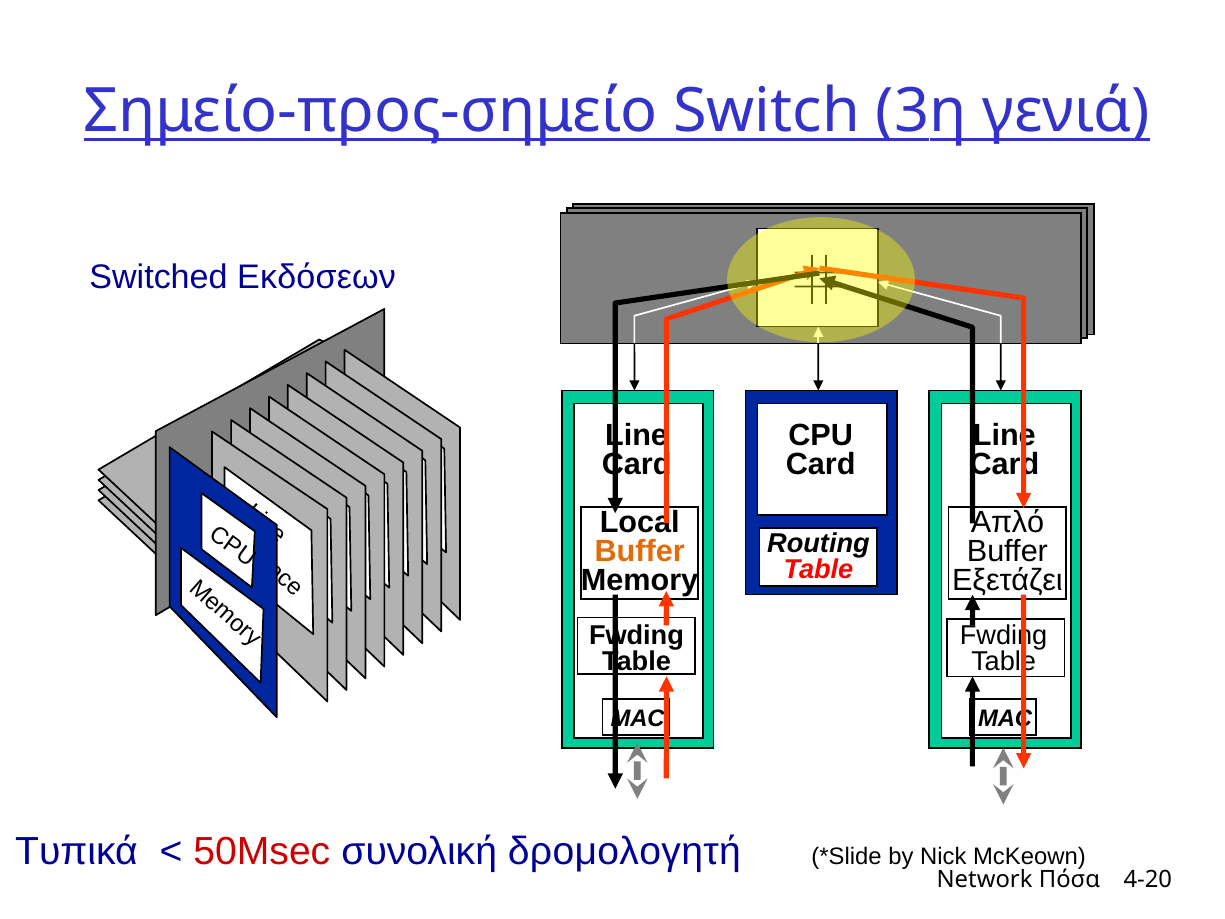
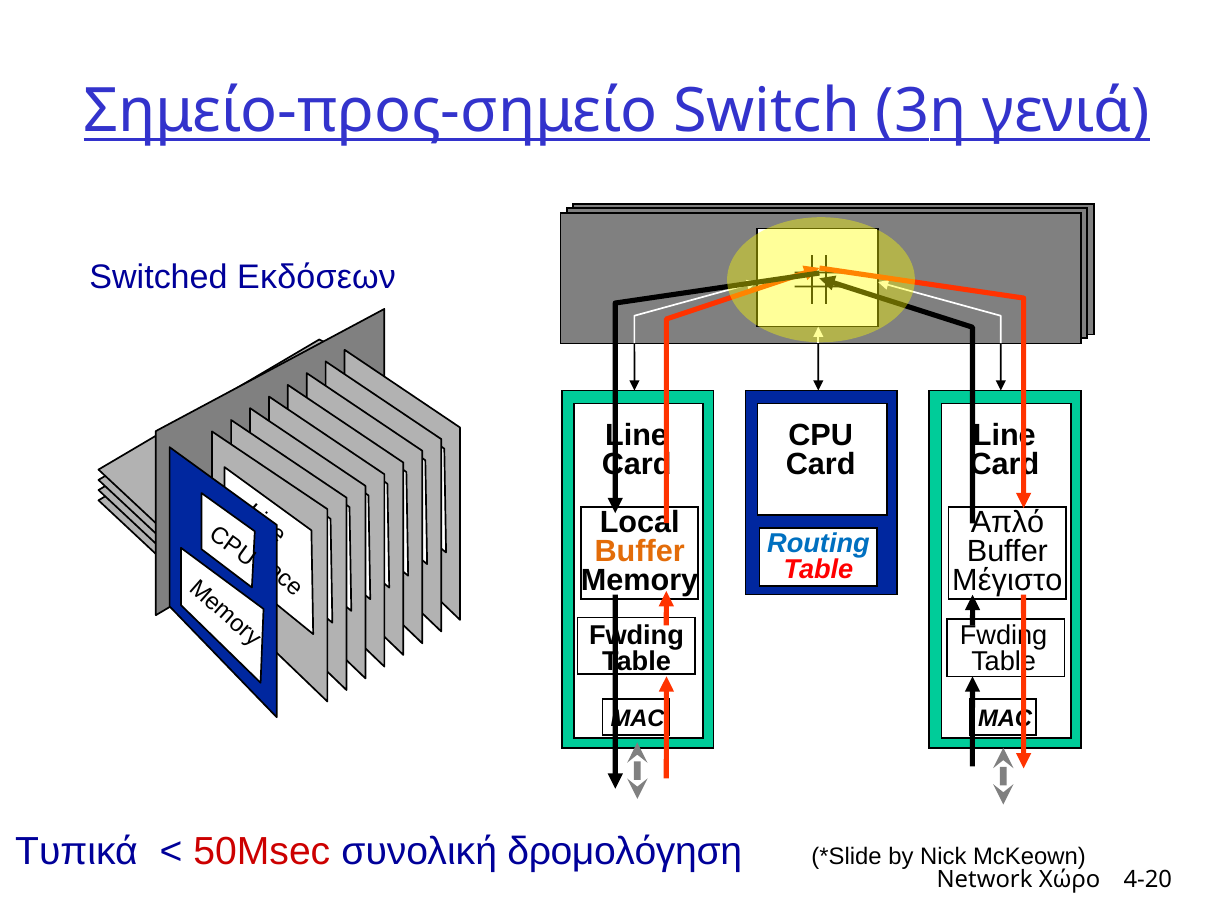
Routing colour: black -> blue
Εξετάζει: Εξετάζει -> Μέγιστο
δρομολογητή: δρομολογητή -> δρομολόγηση
Πόσα: Πόσα -> Χώρο
